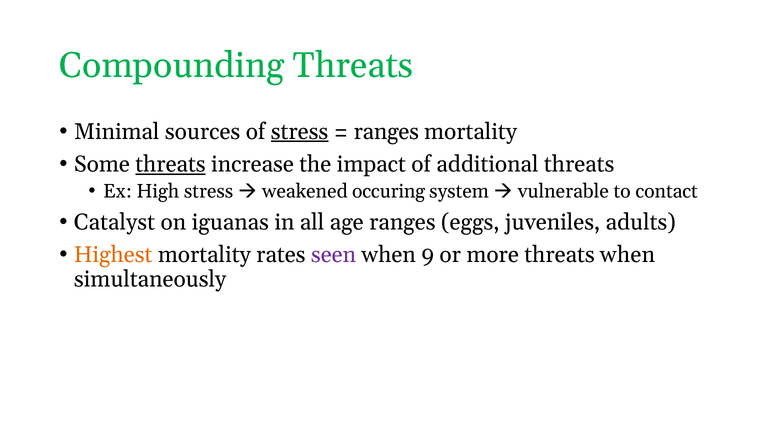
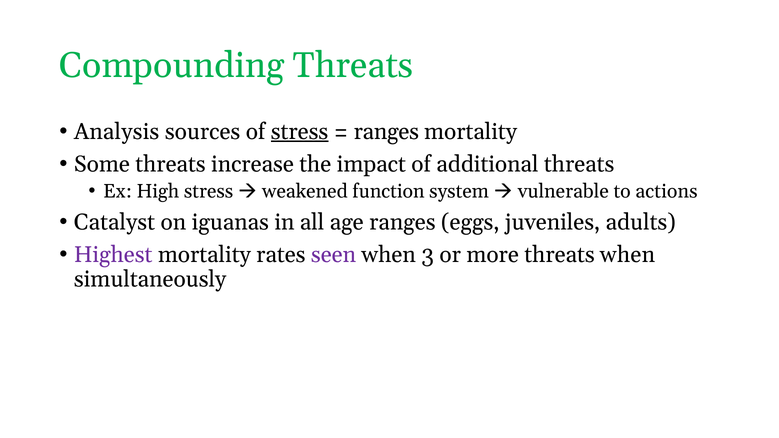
Minimal: Minimal -> Analysis
threats at (171, 164) underline: present -> none
occuring: occuring -> function
contact: contact -> actions
Highest colour: orange -> purple
9: 9 -> 3
